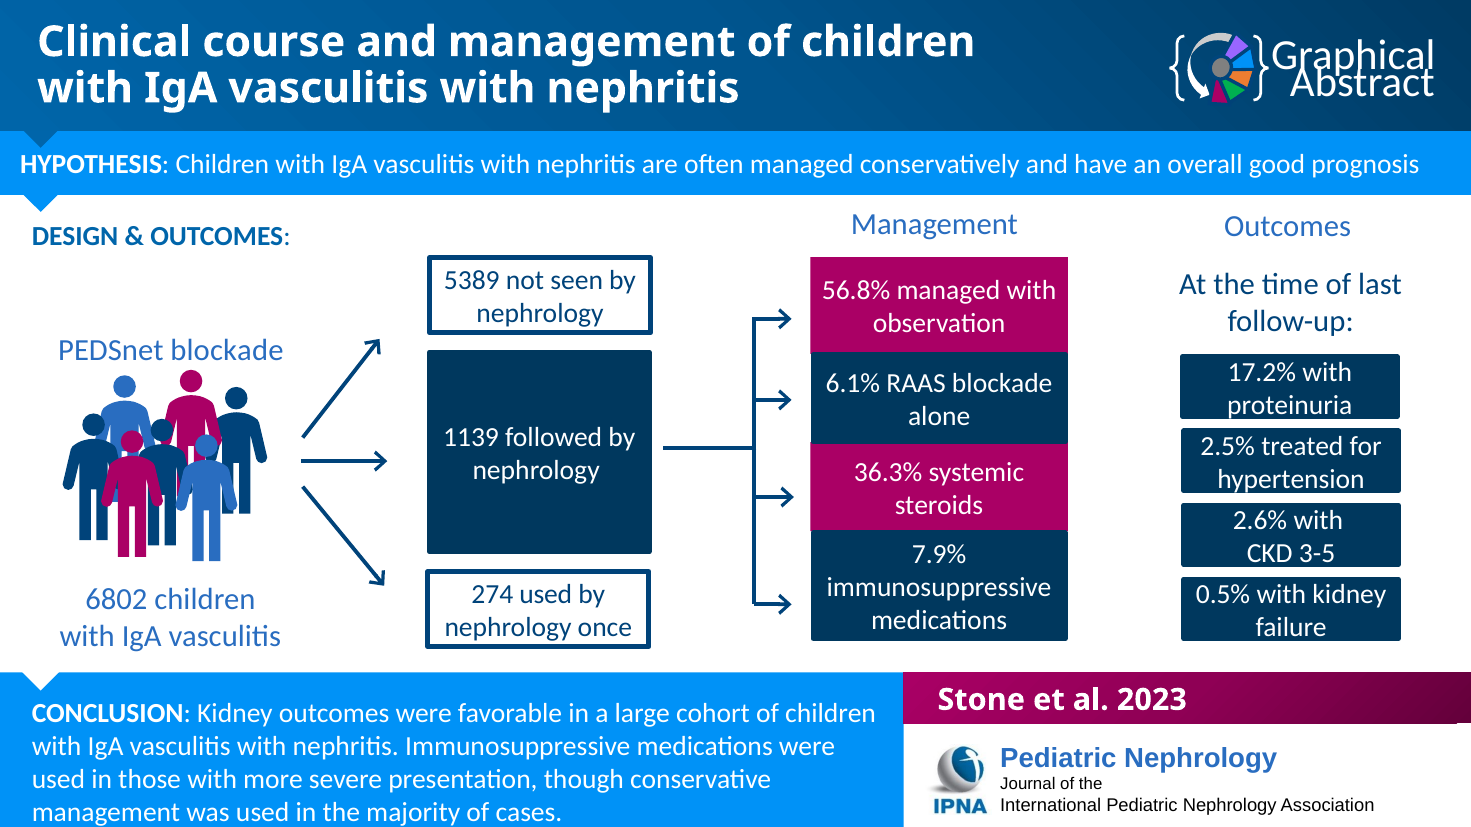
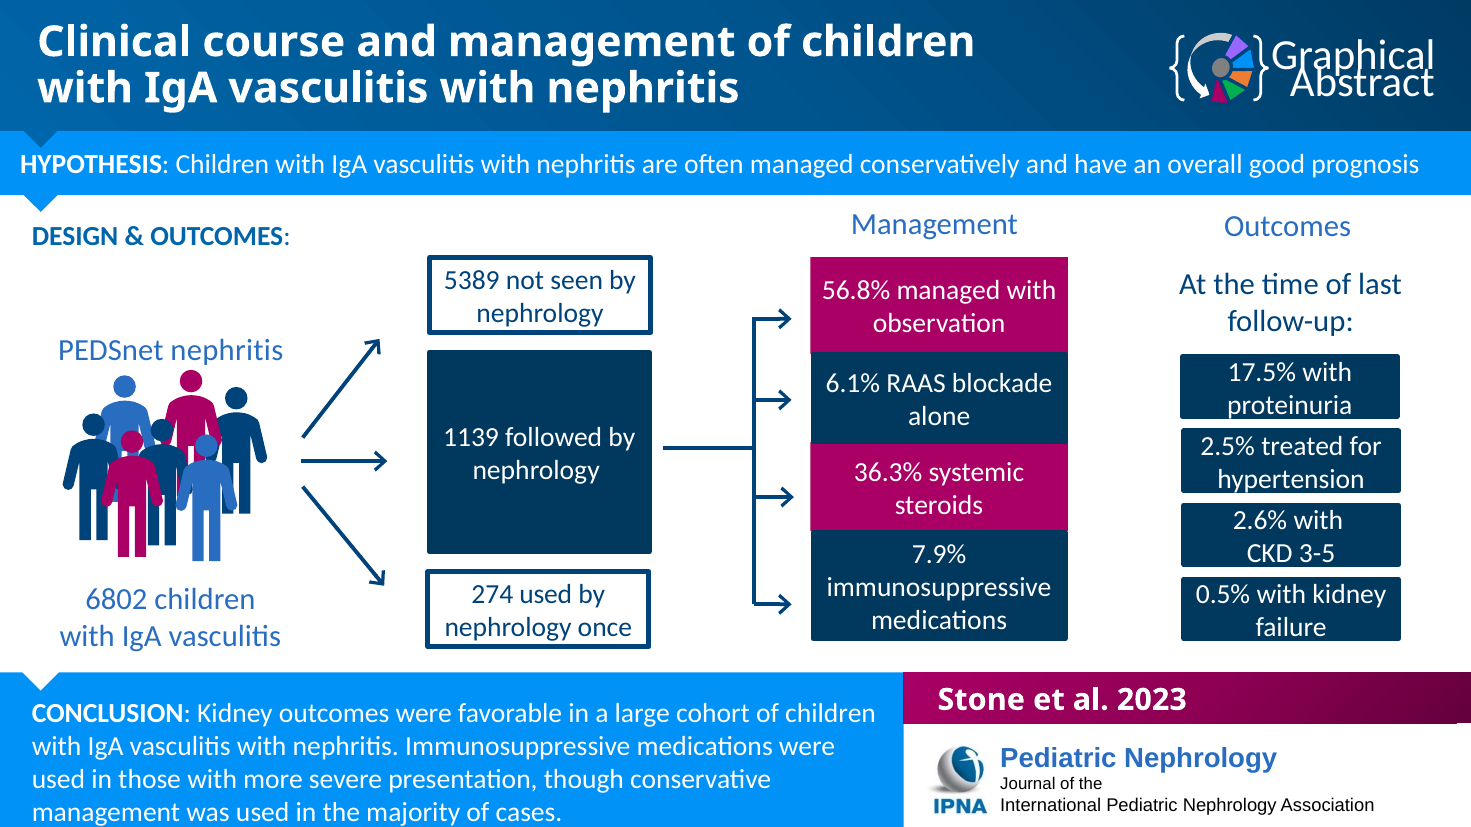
PEDSnet blockade: blockade -> nephritis
17.2%: 17.2% -> 17.5%
